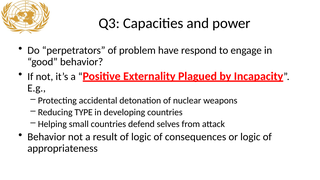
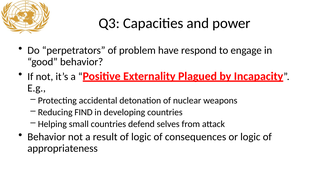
TYPE: TYPE -> FIND
